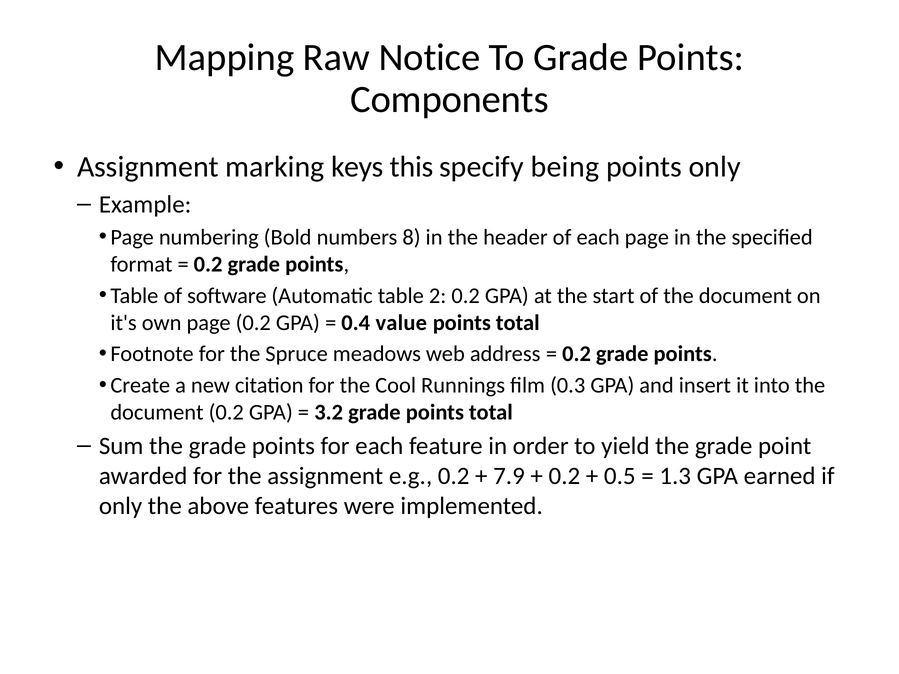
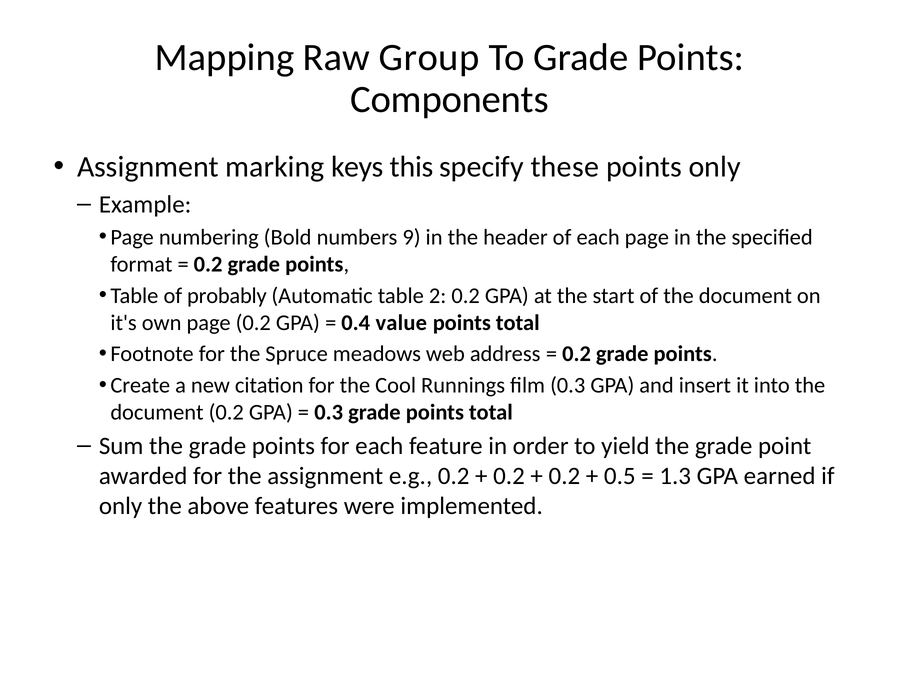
Notice: Notice -> Group
being: being -> these
8: 8 -> 9
software: software -> probably
3.2 at (329, 413): 3.2 -> 0.3
7.9 at (509, 476): 7.9 -> 0.2
